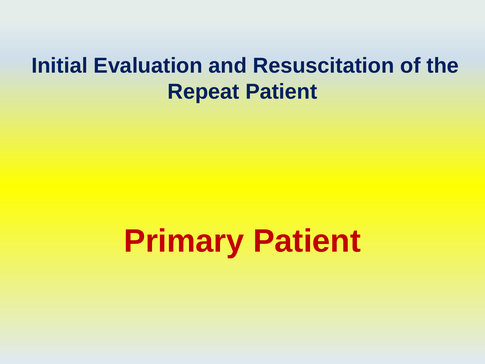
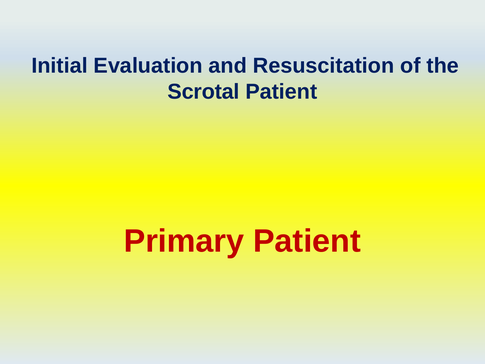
Repeat: Repeat -> Scrotal
